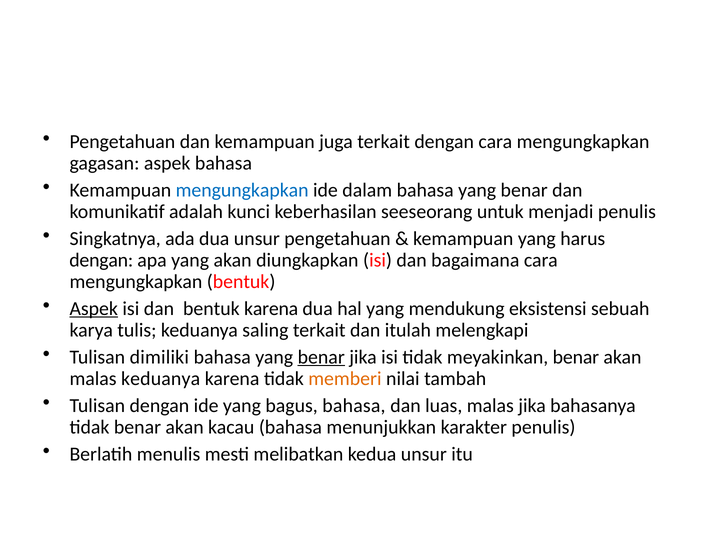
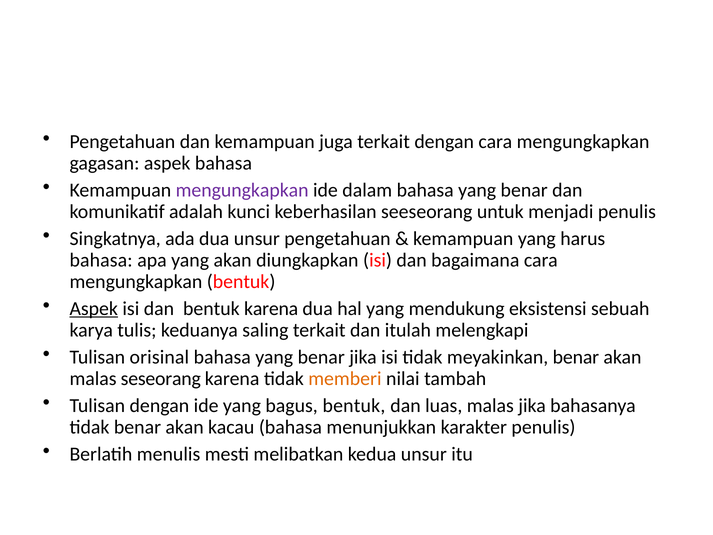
mengungkapkan at (242, 190) colour: blue -> purple
dengan at (101, 260): dengan -> bahasa
dimiliki: dimiliki -> orisinal
benar at (321, 357) underline: present -> none
malas keduanya: keduanya -> seseorang
bagus bahasa: bahasa -> bentuk
